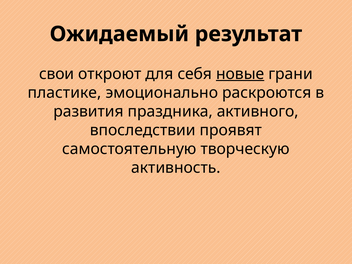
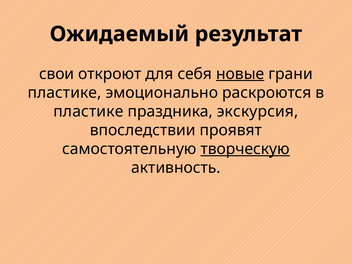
развития at (88, 111): развития -> пластике
активного: активного -> экскурсия
творческую underline: none -> present
